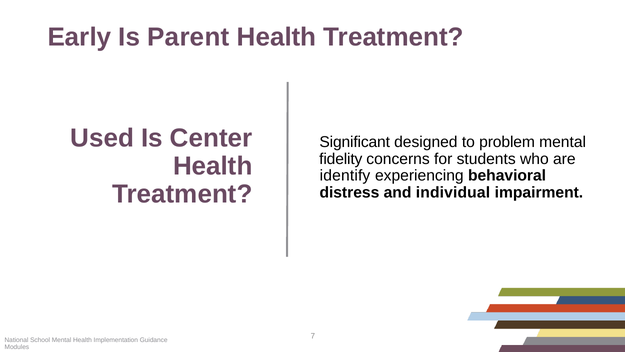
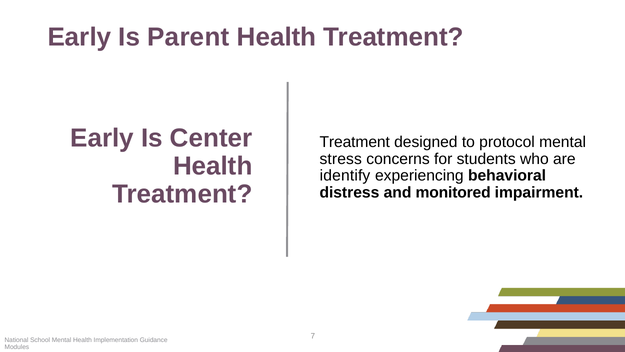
Used at (102, 138): Used -> Early
Significant at (355, 142): Significant -> Treatment
problem: problem -> protocol
fidelity: fidelity -> stress
individual: individual -> monitored
